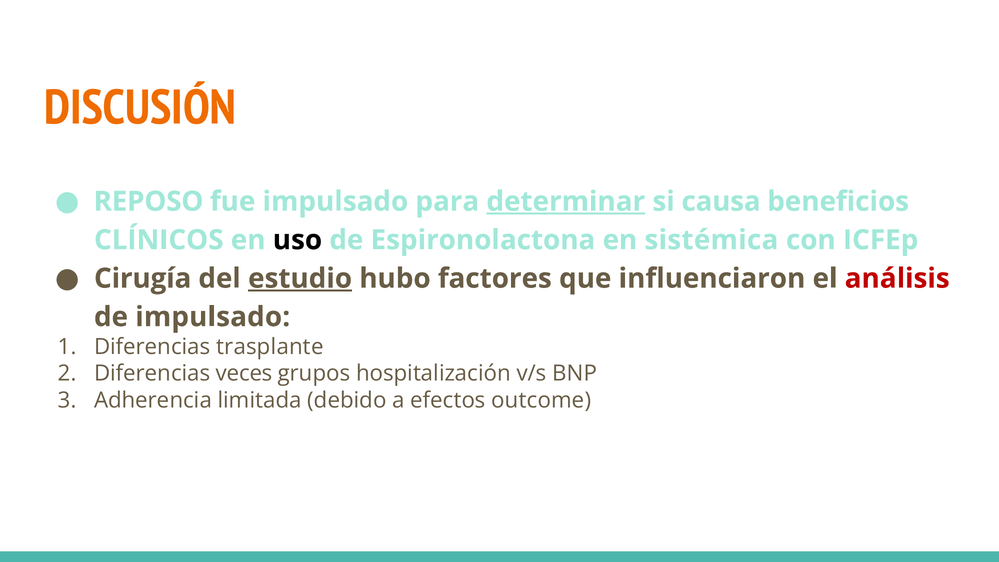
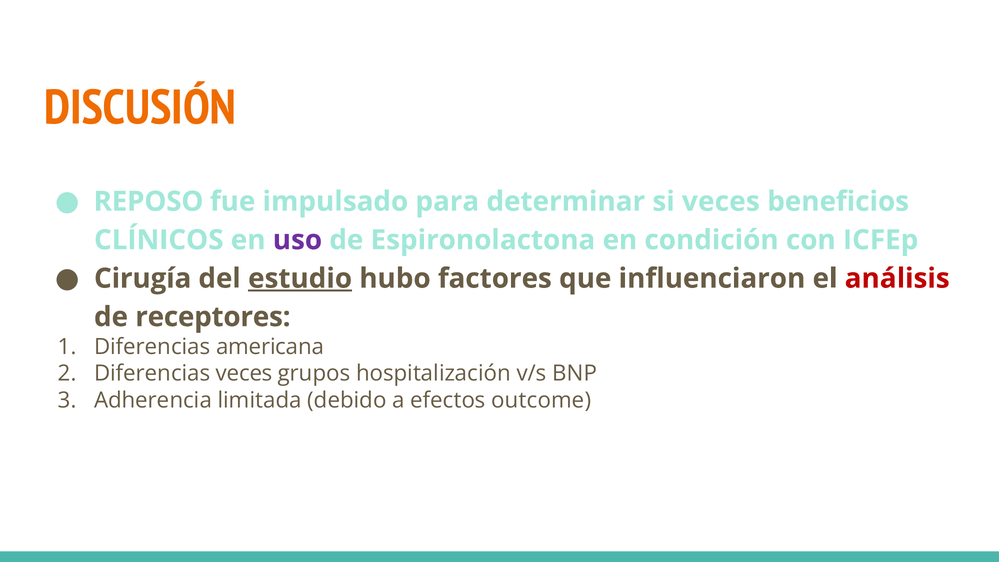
determinar underline: present -> none
si causa: causa -> veces
uso colour: black -> purple
sistémica: sistémica -> condición
de impulsado: impulsado -> receptores
trasplante: trasplante -> americana
